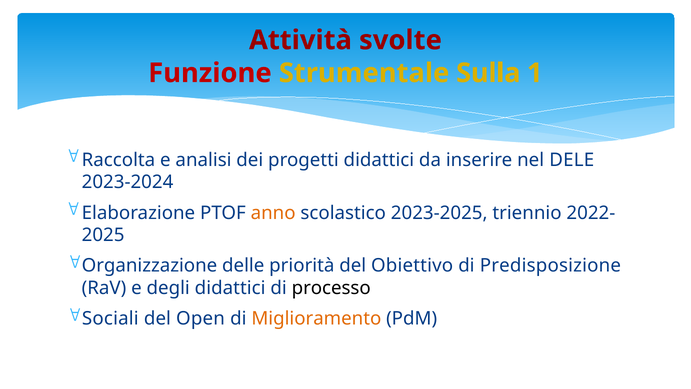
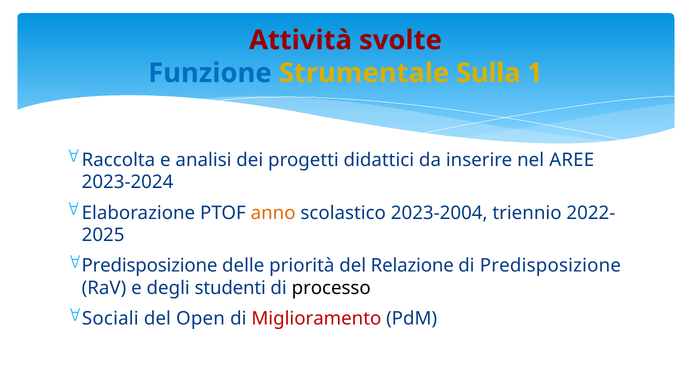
Funzione colour: red -> blue
DELE: DELE -> AREE
2023-2025: 2023-2025 -> 2023-2004
Organizzazione at (149, 266): Organizzazione -> Predisposizione
Obiettivo: Obiettivo -> Relazione
degli didattici: didattici -> studenti
Miglioramento colour: orange -> red
